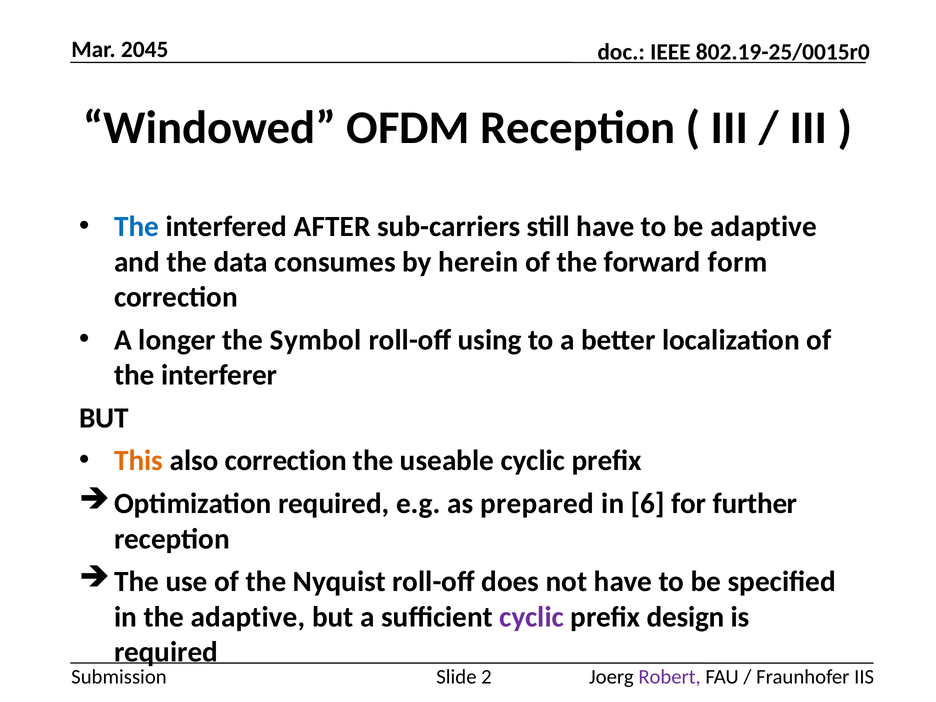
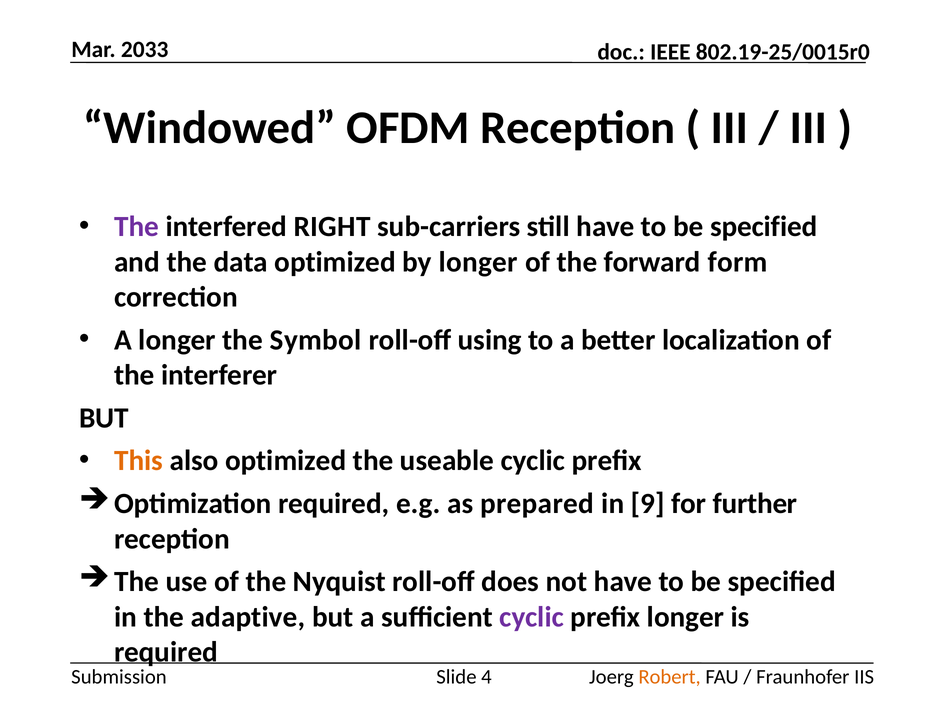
2045: 2045 -> 2033
The at (137, 227) colour: blue -> purple
AFTER: AFTER -> RIGHT
adaptive at (764, 227): adaptive -> specified
data consumes: consumes -> optimized
by herein: herein -> longer
also correction: correction -> optimized
6: 6 -> 9
prefix design: design -> longer
2: 2 -> 4
Robert colour: purple -> orange
